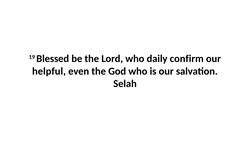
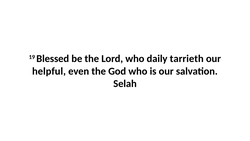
confirm: confirm -> tarrieth
